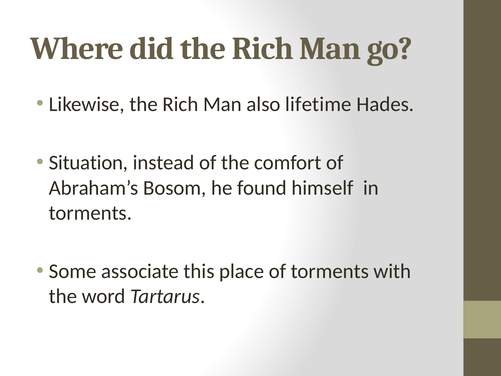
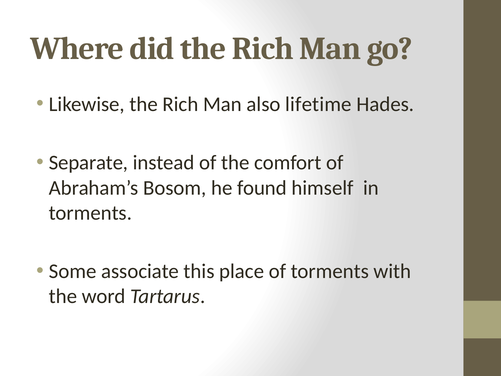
Situation: Situation -> Separate
